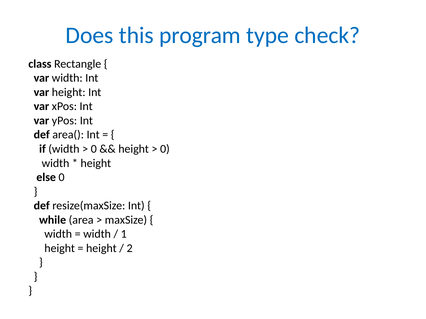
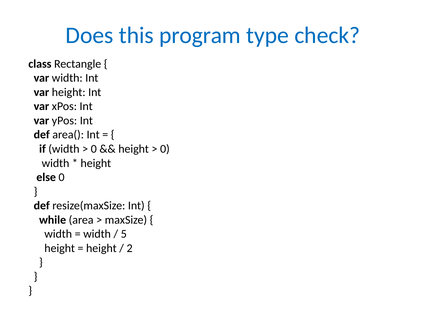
1: 1 -> 5
